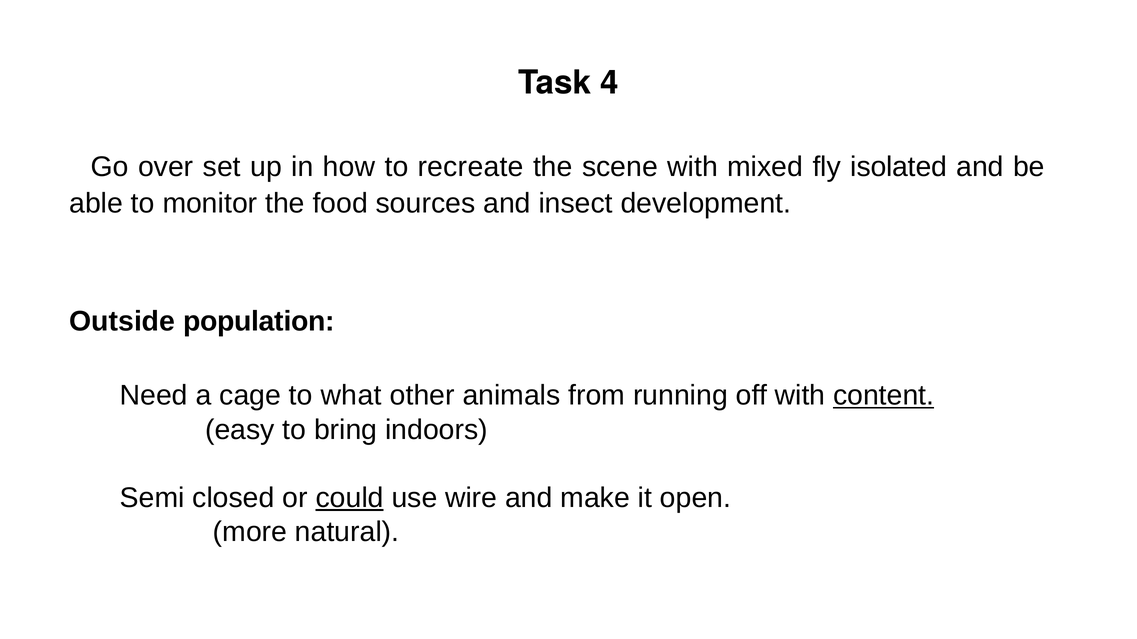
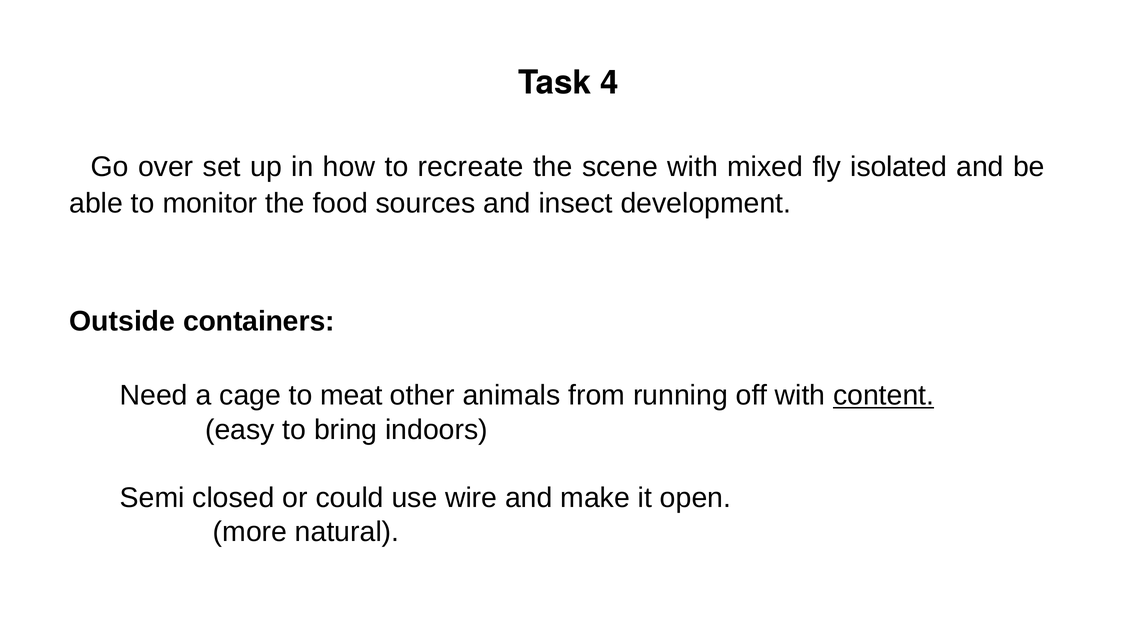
population: population -> containers
what: what -> meat
could underline: present -> none
